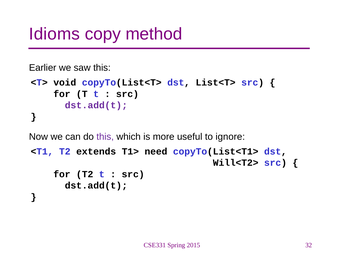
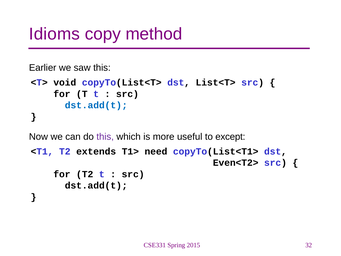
dst.add(t at (96, 105) colour: purple -> blue
ignore: ignore -> except
Will<T2>: Will<T2> -> Even<T2>
